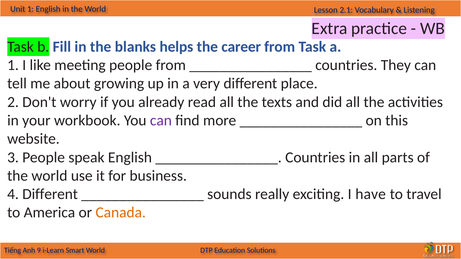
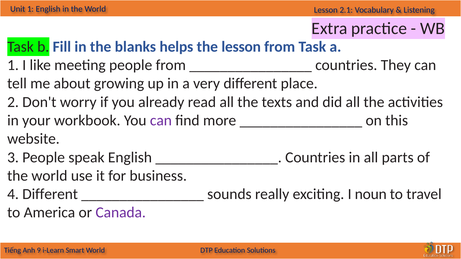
the career: career -> lesson
have: have -> noun
Canada colour: orange -> purple
